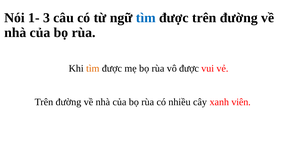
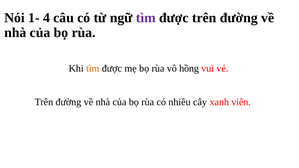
3: 3 -> 4
tìm at (146, 18) colour: blue -> purple
vô được: được -> hồng
